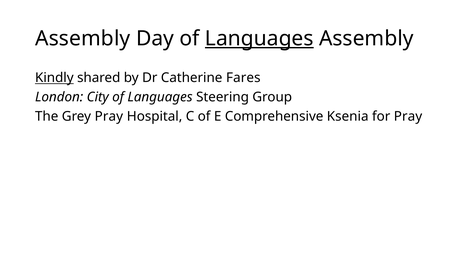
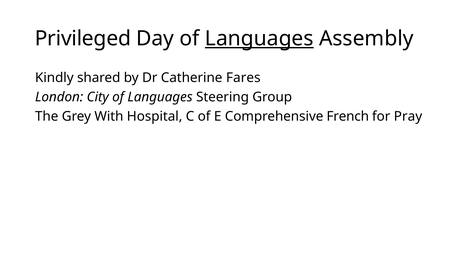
Assembly at (83, 39): Assembly -> Privileged
Kindly underline: present -> none
Grey Pray: Pray -> With
Ksenia: Ksenia -> French
